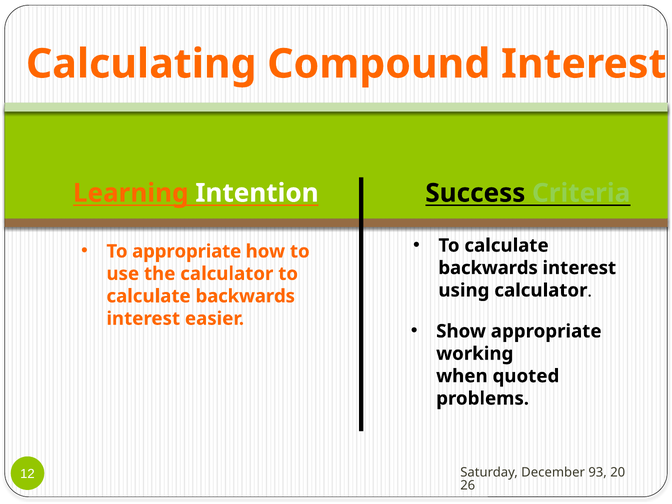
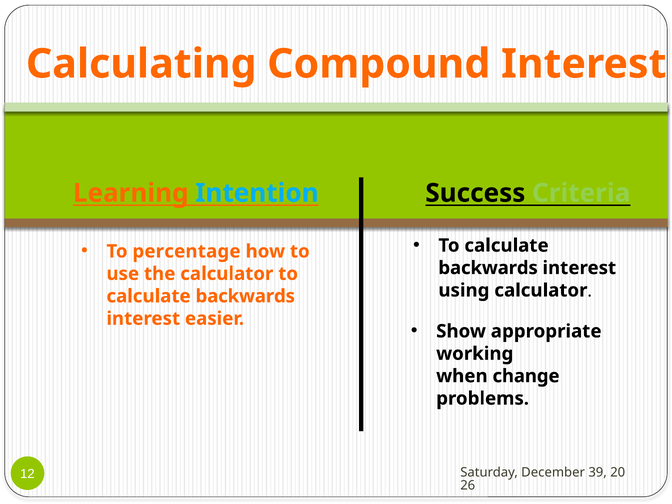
Intention colour: white -> light blue
To appropriate: appropriate -> percentage
quoted: quoted -> change
93: 93 -> 39
